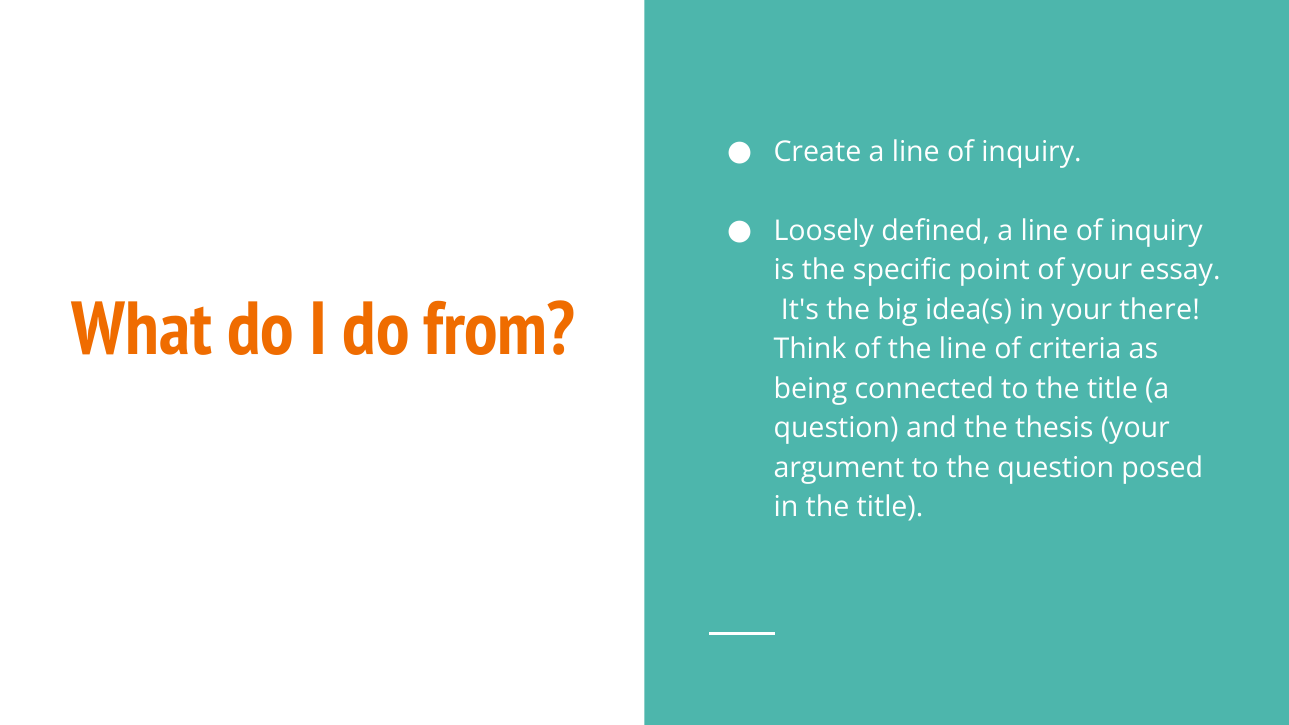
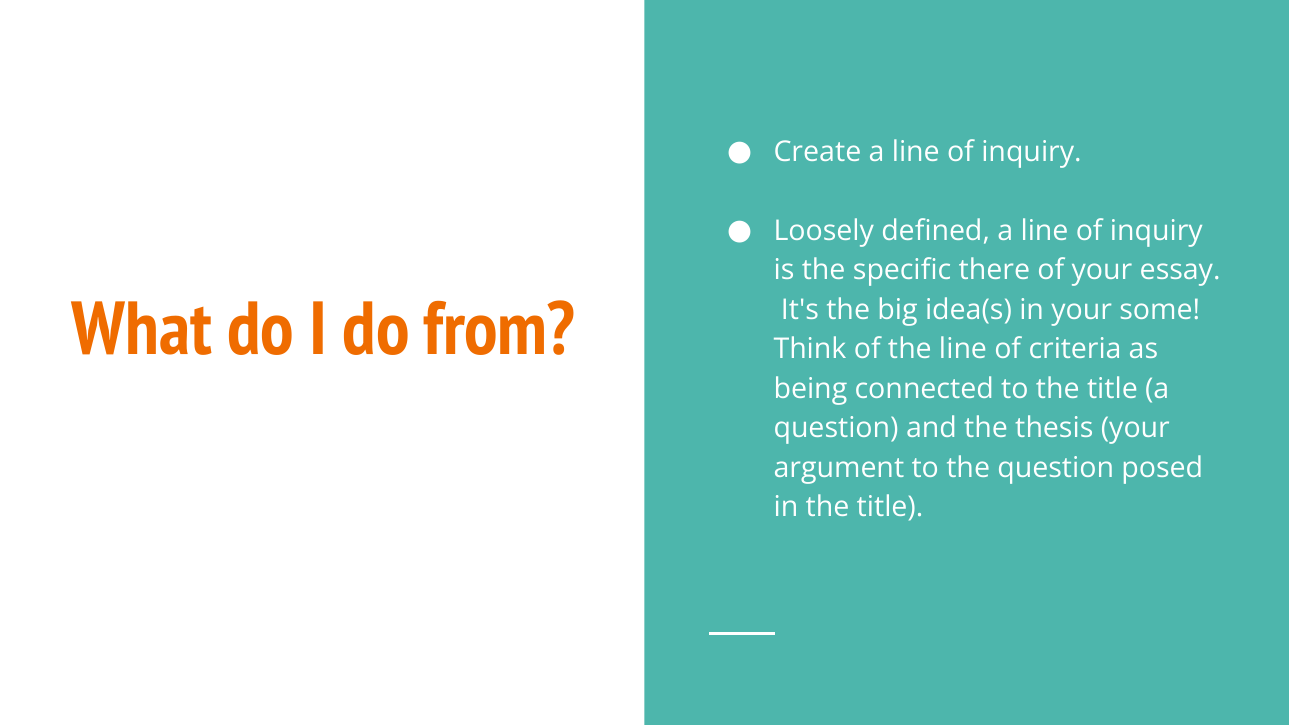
point: point -> there
there: there -> some
